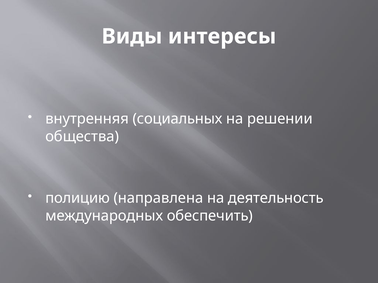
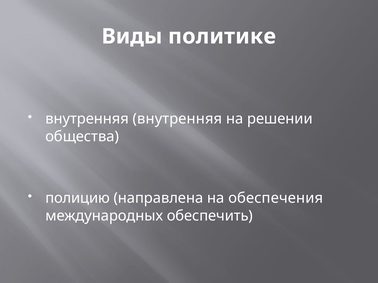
интересы: интересы -> политике
внутренняя социальных: социальных -> внутренняя
деятельность: деятельность -> обеспечения
